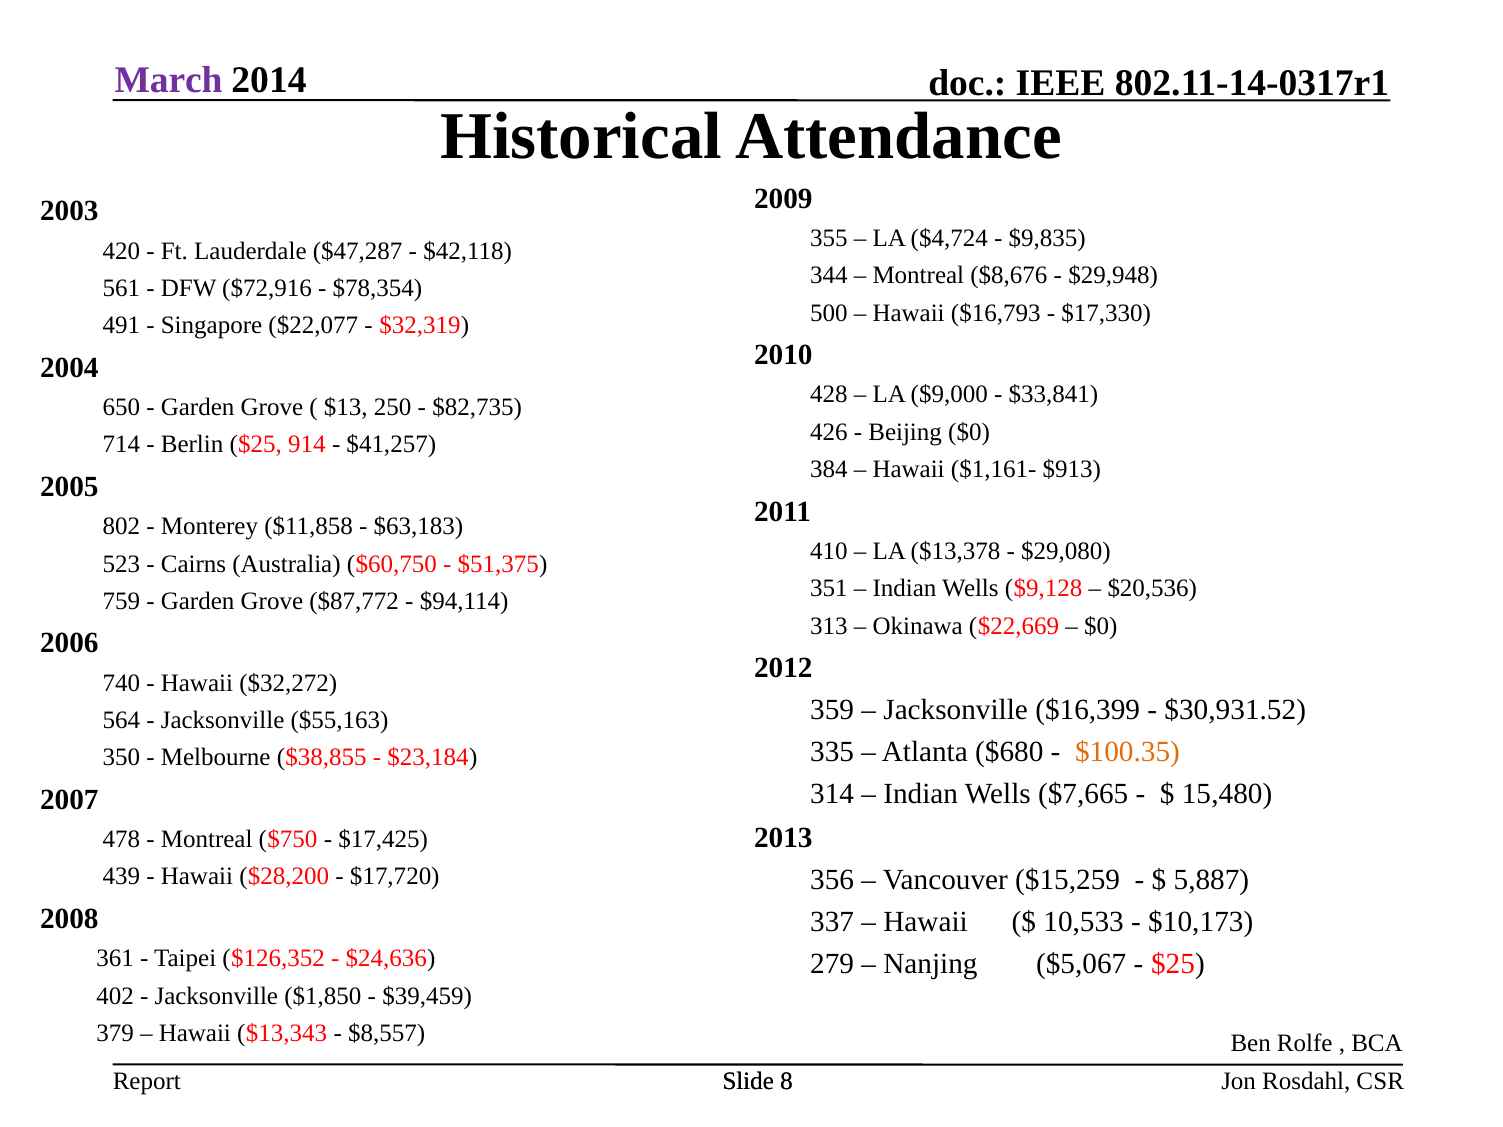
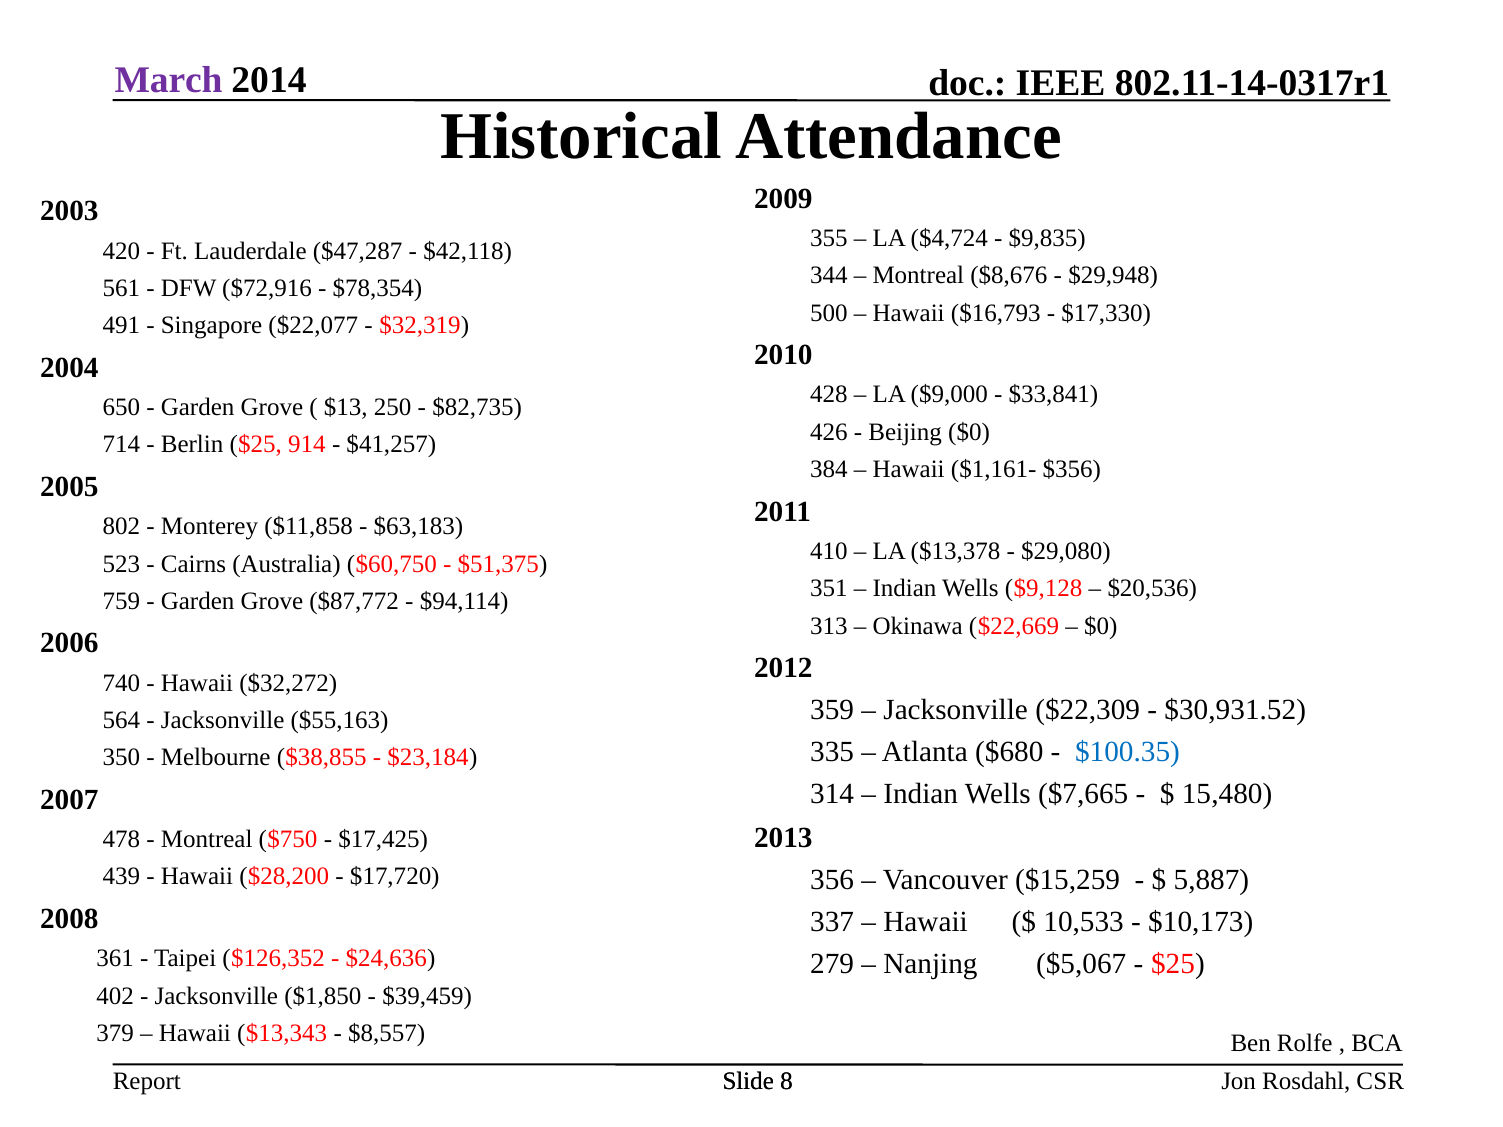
$913: $913 -> $356
$16,399: $16,399 -> $22,309
$100.35 colour: orange -> blue
